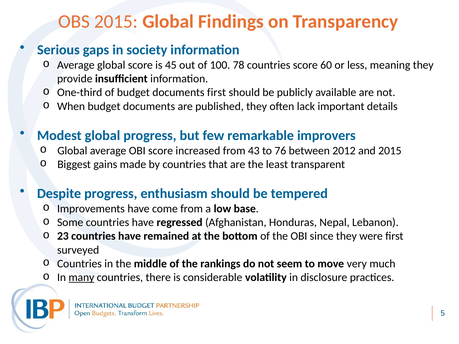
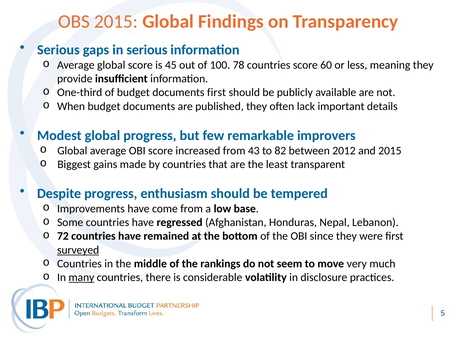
in society: society -> serious
76: 76 -> 82
23: 23 -> 72
surveyed underline: none -> present
